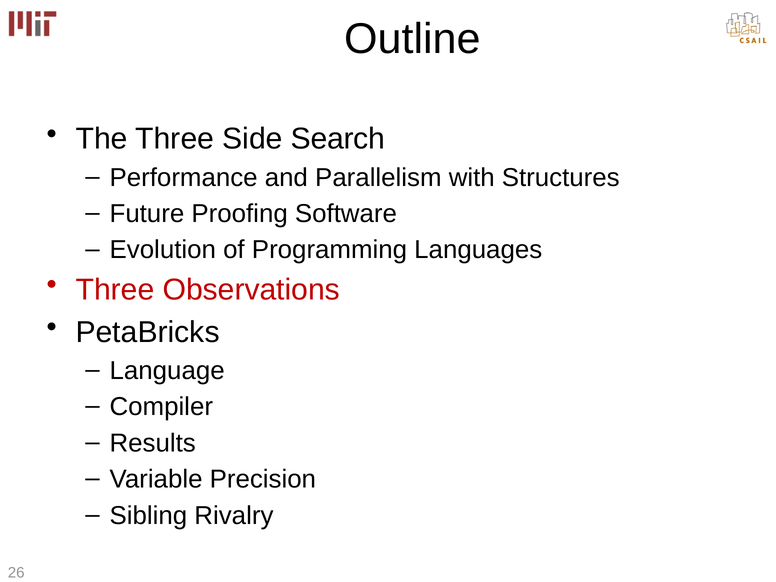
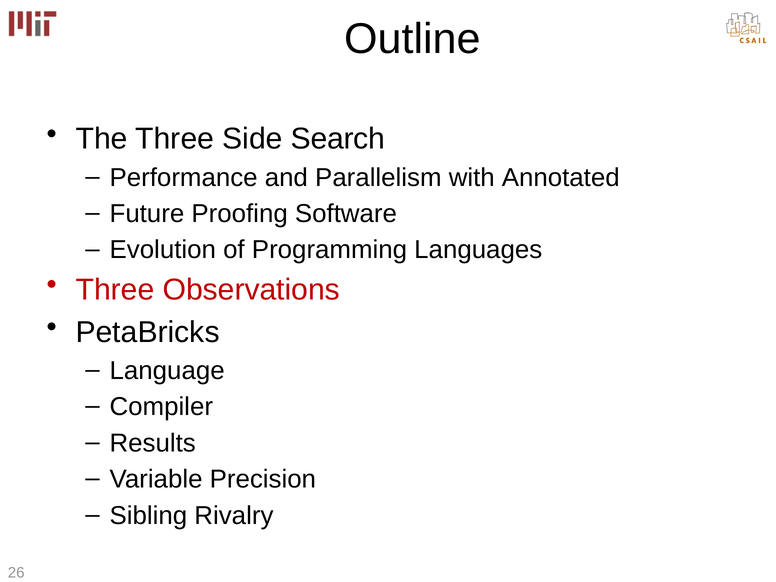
Structures: Structures -> Annotated
